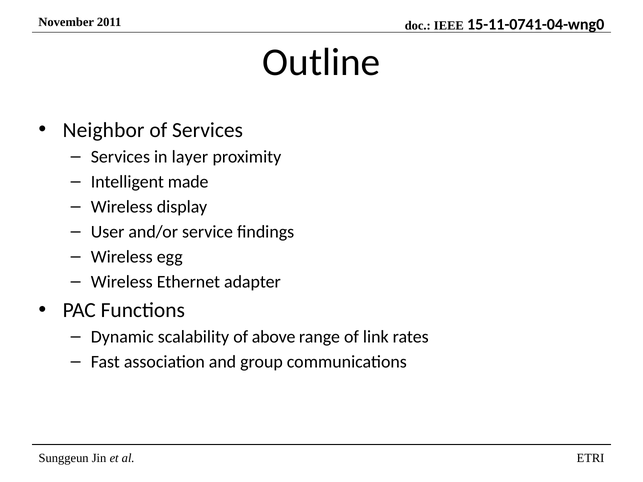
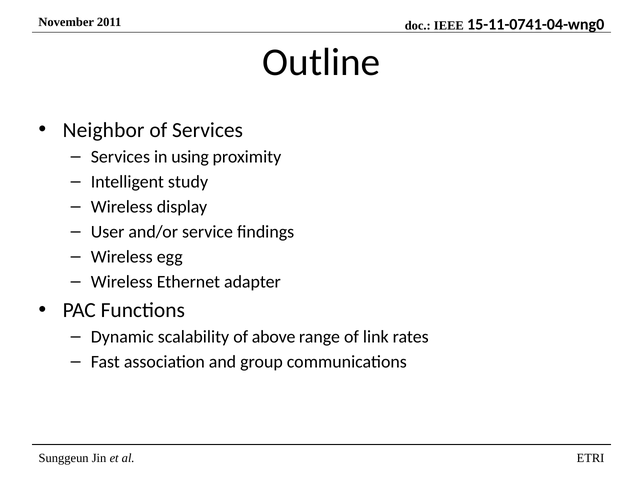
layer: layer -> using
made: made -> study
